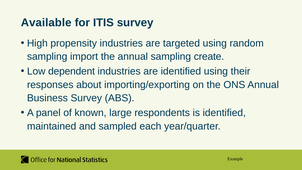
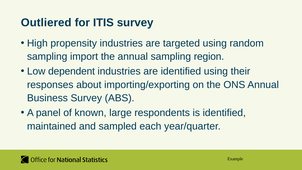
Available: Available -> Outliered
create: create -> region
